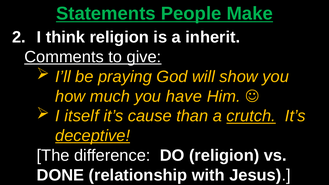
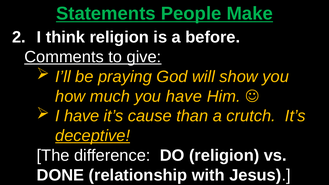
inherit: inherit -> before
I itself: itself -> have
crutch underline: present -> none
